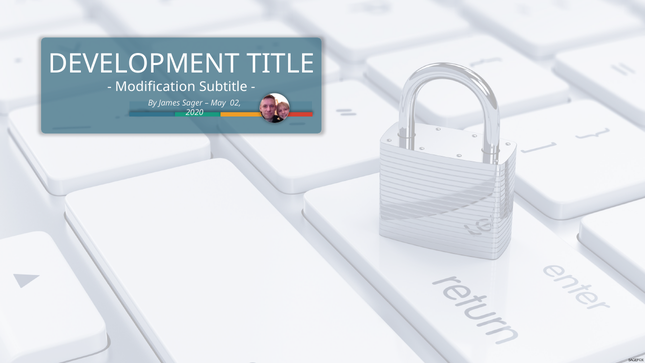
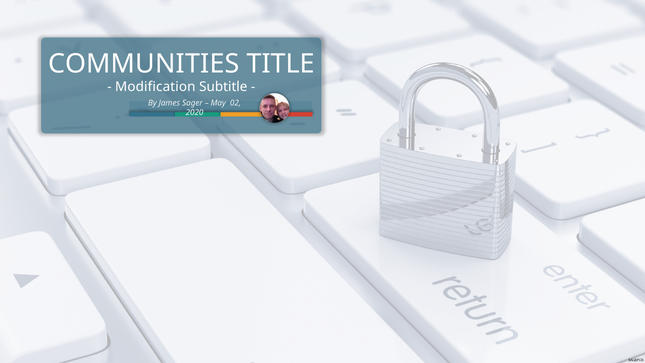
DEVELOPMENT: DEVELOPMENT -> COMMUNITIES
